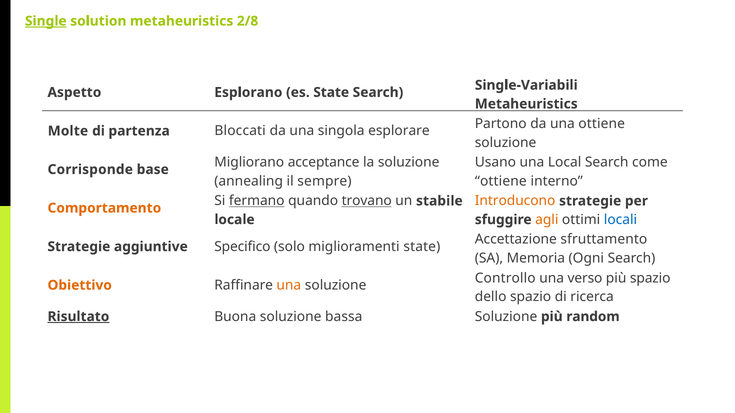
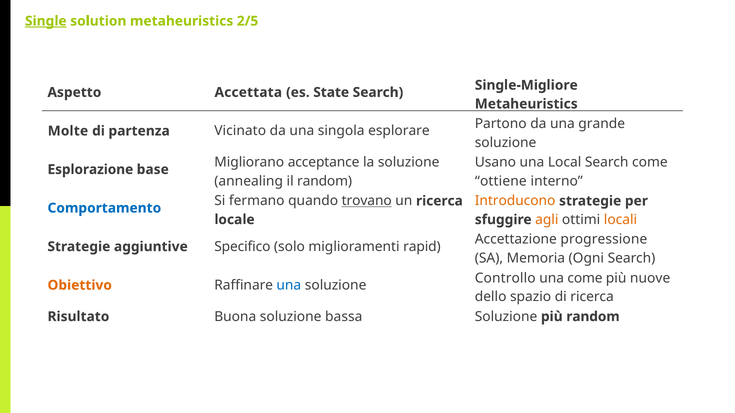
2/8: 2/8 -> 2/5
Single-Variabili: Single-Variabili -> Single-Migliore
Esplorano: Esplorano -> Accettata
una ottiene: ottiene -> grande
Bloccati: Bloccati -> Vicinato
Corrisponde: Corrisponde -> Esplorazione
il sempre: sempre -> random
fermano underline: present -> none
un stabile: stabile -> ricerca
Comportamento colour: orange -> blue
locali colour: blue -> orange
sfruttamento: sfruttamento -> progressione
miglioramenti state: state -> rapid
una verso: verso -> come
più spazio: spazio -> nuove
una at (289, 285) colour: orange -> blue
Risultato underline: present -> none
